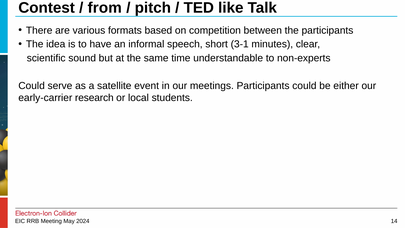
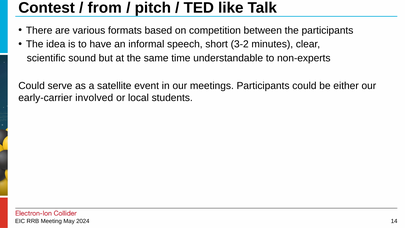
3-1: 3-1 -> 3-2
research: research -> involved
